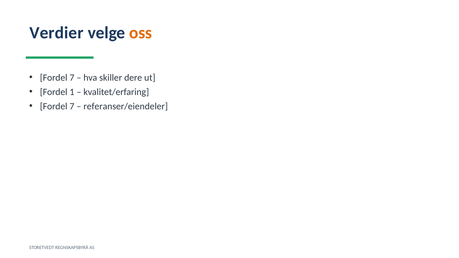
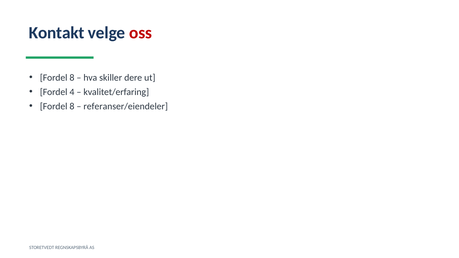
Verdier: Verdier -> Kontakt
oss colour: orange -> red
7 at (72, 78): 7 -> 8
1: 1 -> 4
7 at (72, 106): 7 -> 8
